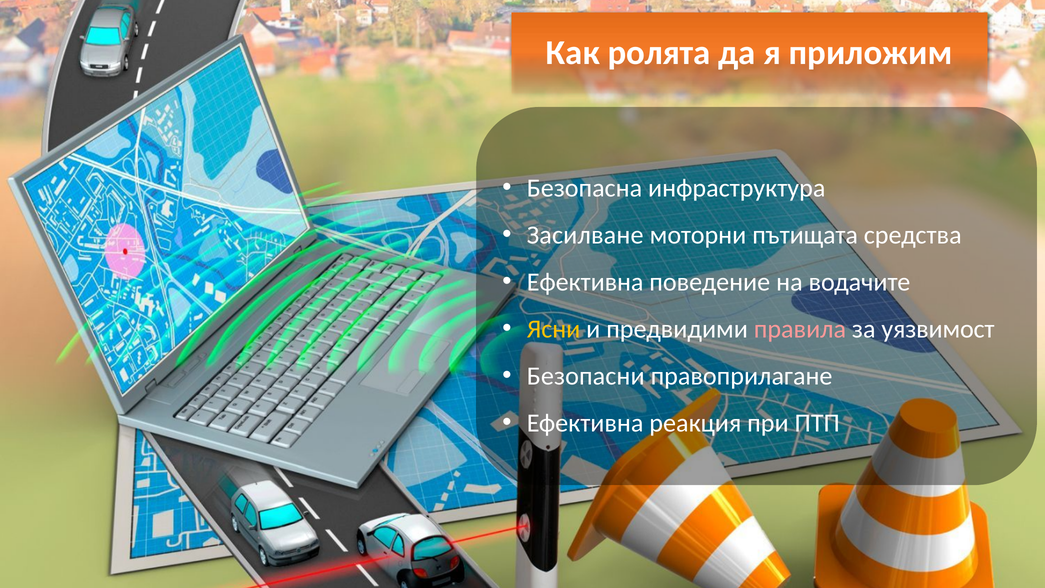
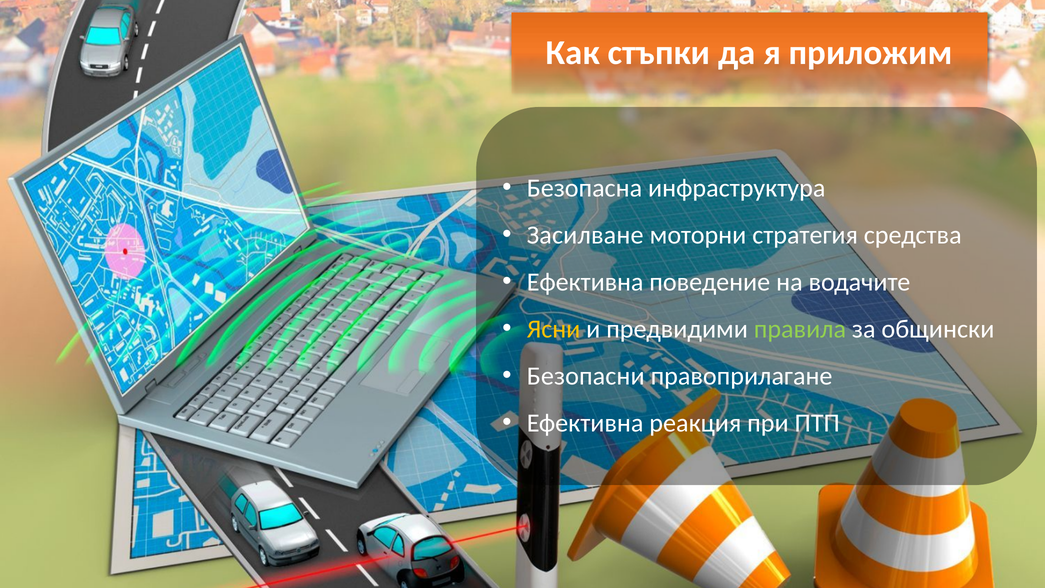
ролята: ролята -> стъпки
пътищата: пътищата -> стратегия
правила colour: pink -> light green
уязвимост: уязвимост -> общински
